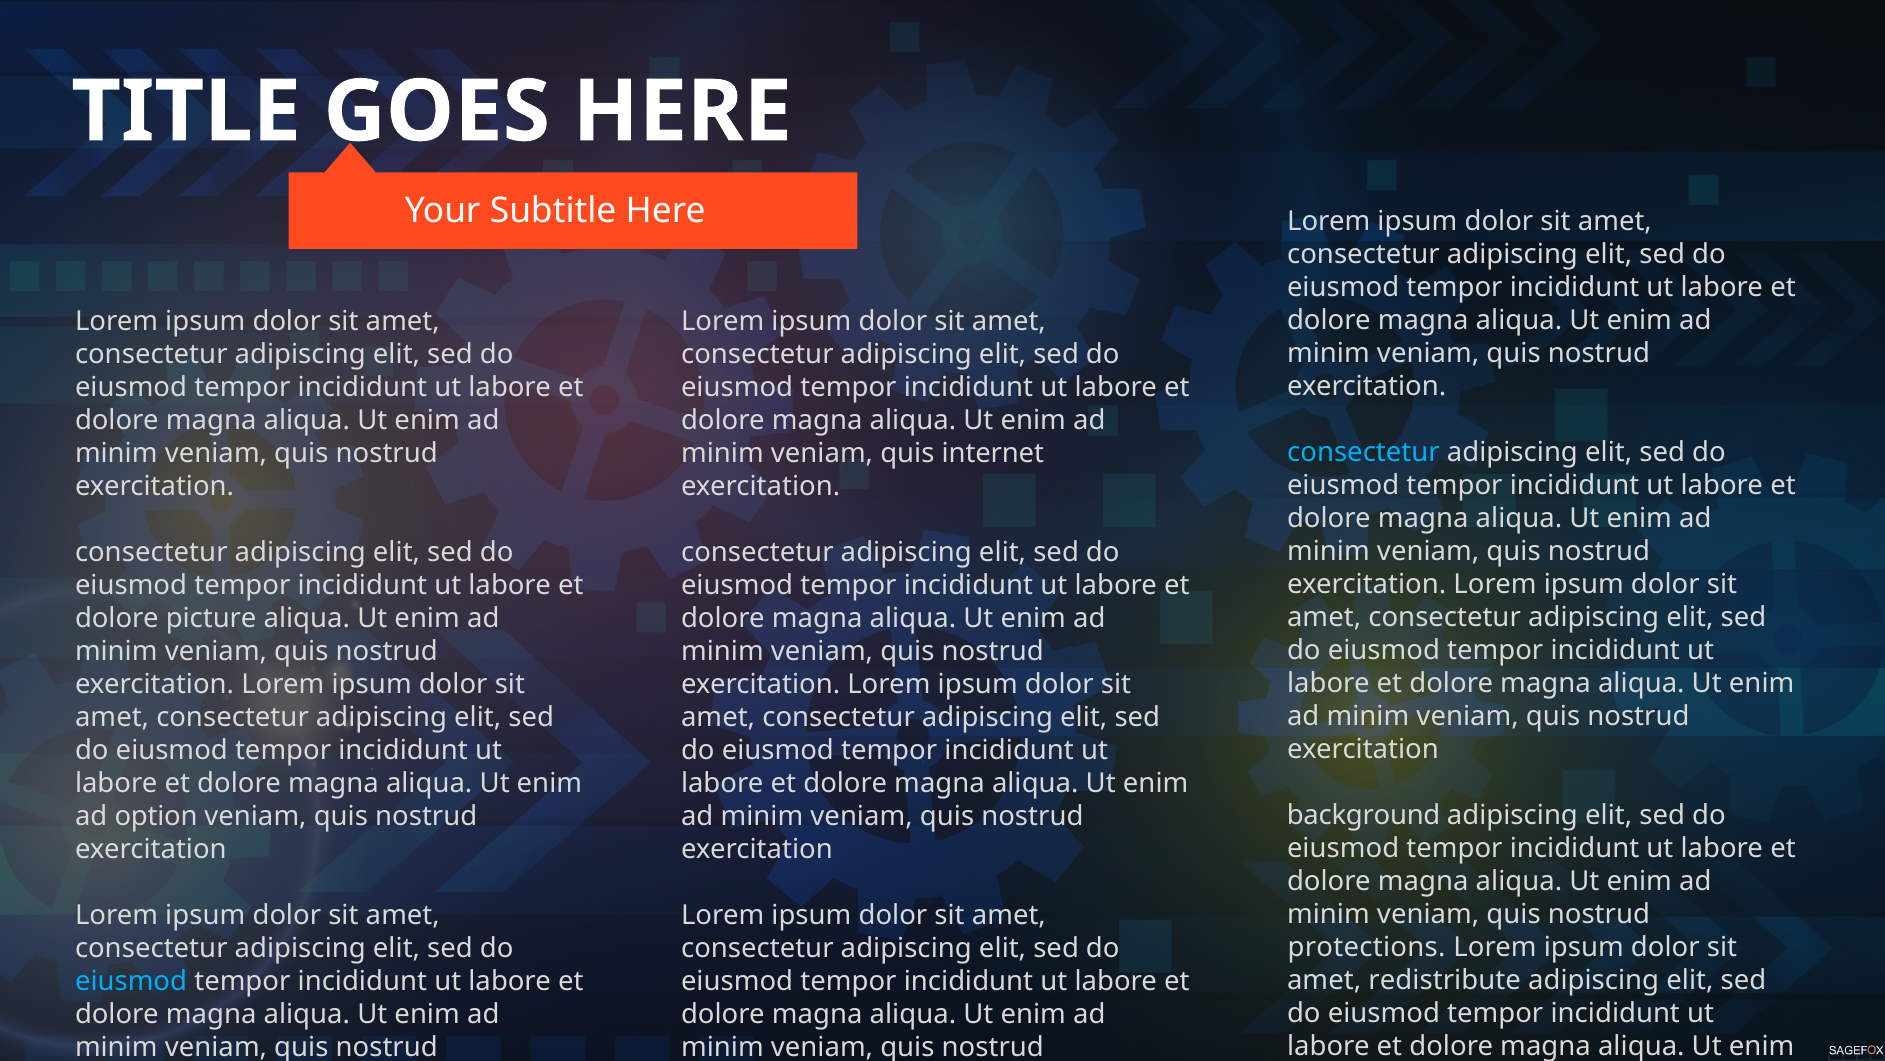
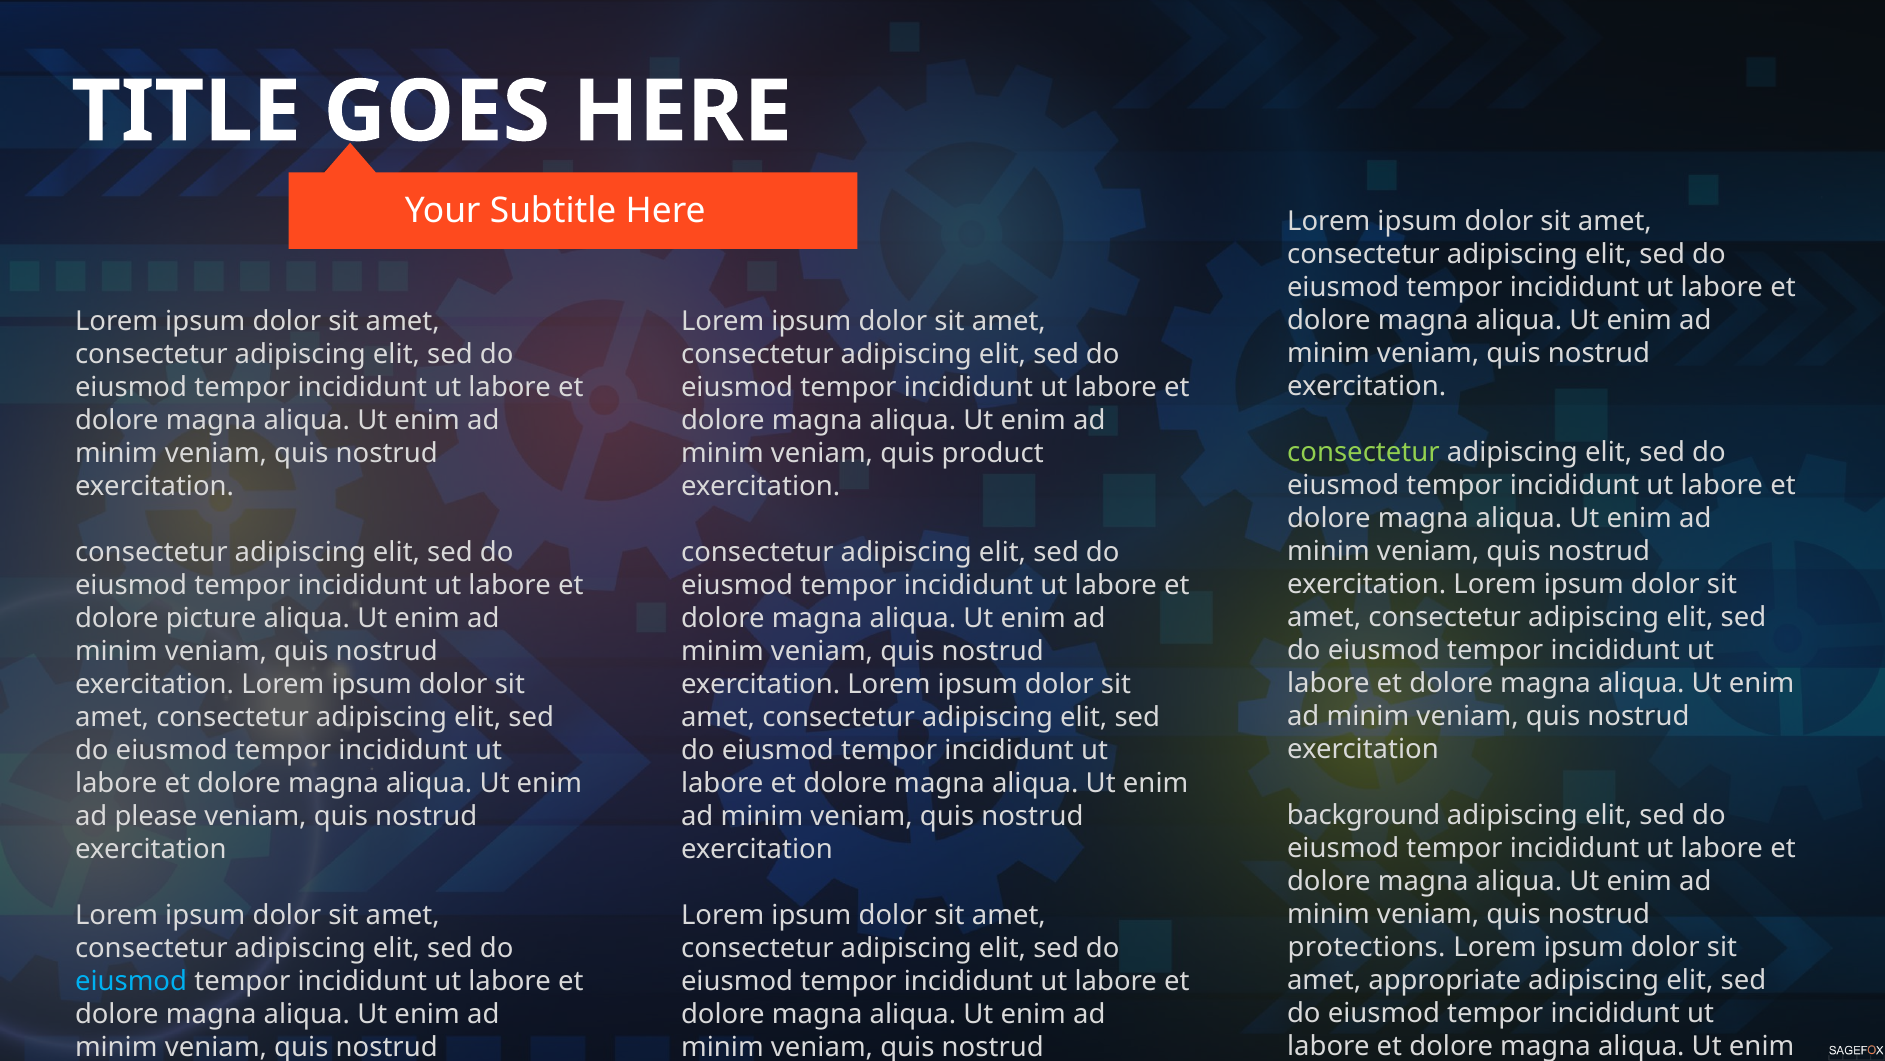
consectetur at (1363, 452) colour: light blue -> light green
internet: internet -> product
option: option -> please
redistribute: redistribute -> appropriate
